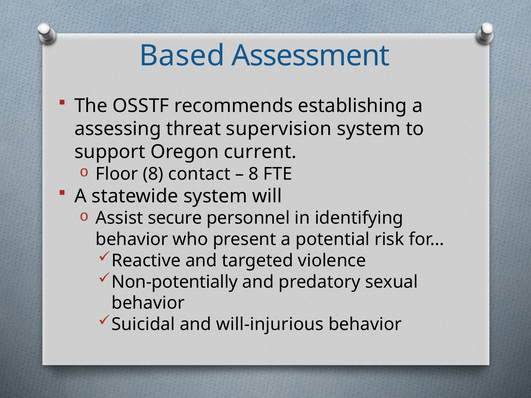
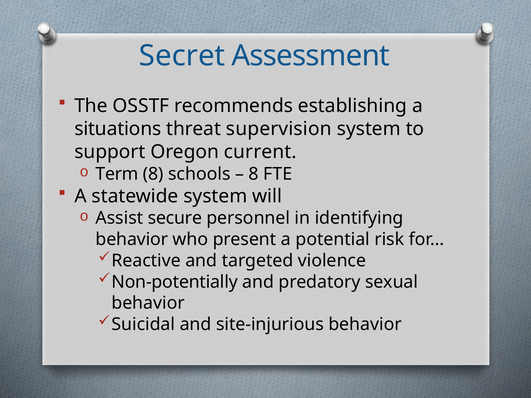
Based: Based -> Secret
assessing: assessing -> situations
Floor: Floor -> Term
contact: contact -> schools
will-injurious: will-injurious -> site-injurious
